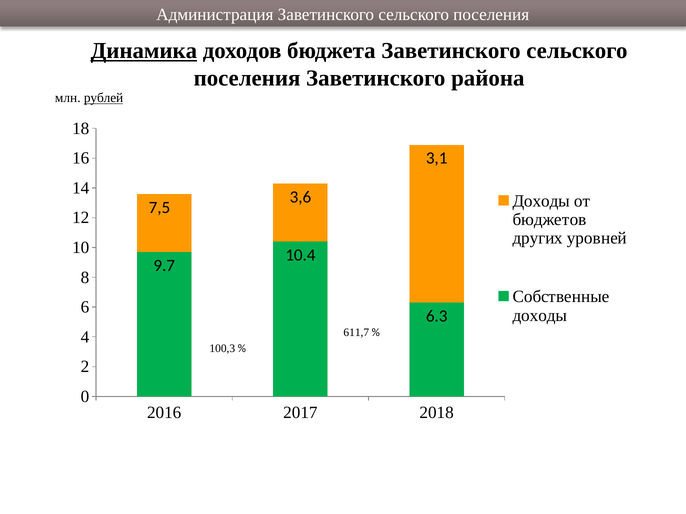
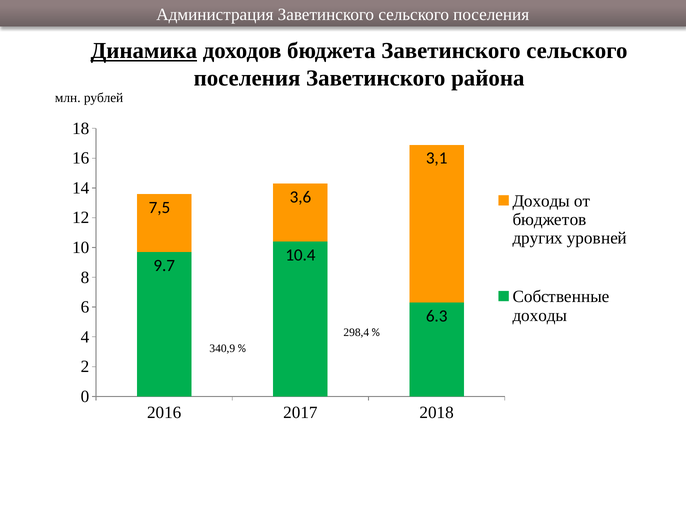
рублей underline: present -> none
611,7: 611,7 -> 298,4
100,3: 100,3 -> 340,9
